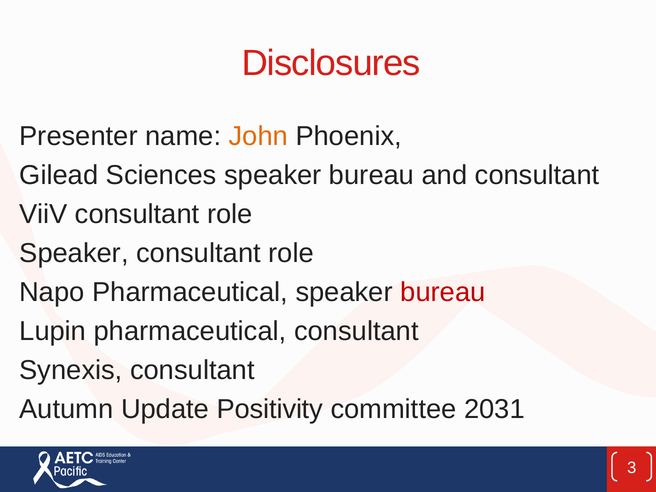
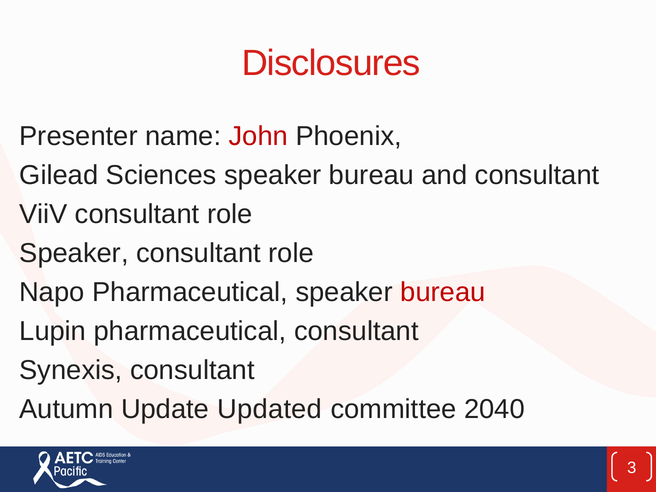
John colour: orange -> red
Positivity: Positivity -> Updated
2031: 2031 -> 2040
